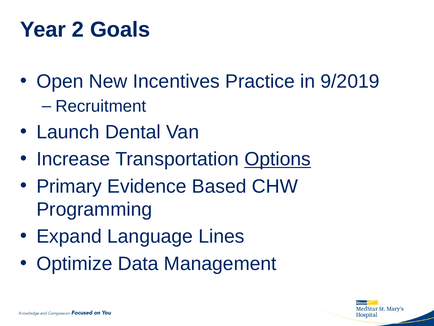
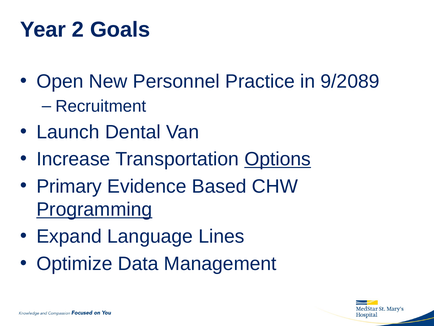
Incentives: Incentives -> Personnel
9/2019: 9/2019 -> 9/2089
Programming underline: none -> present
